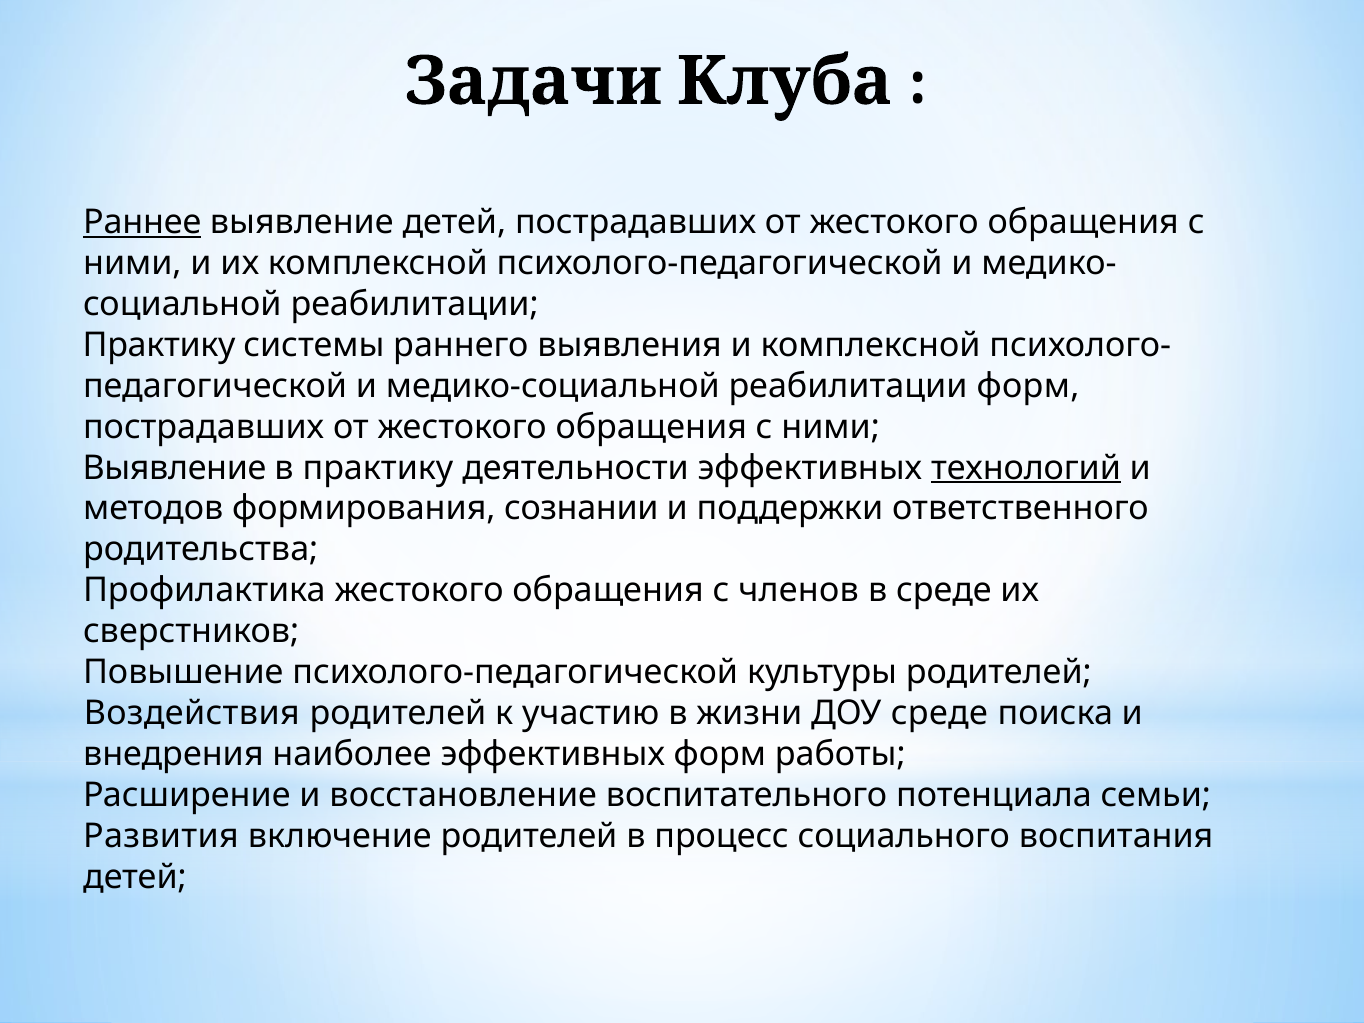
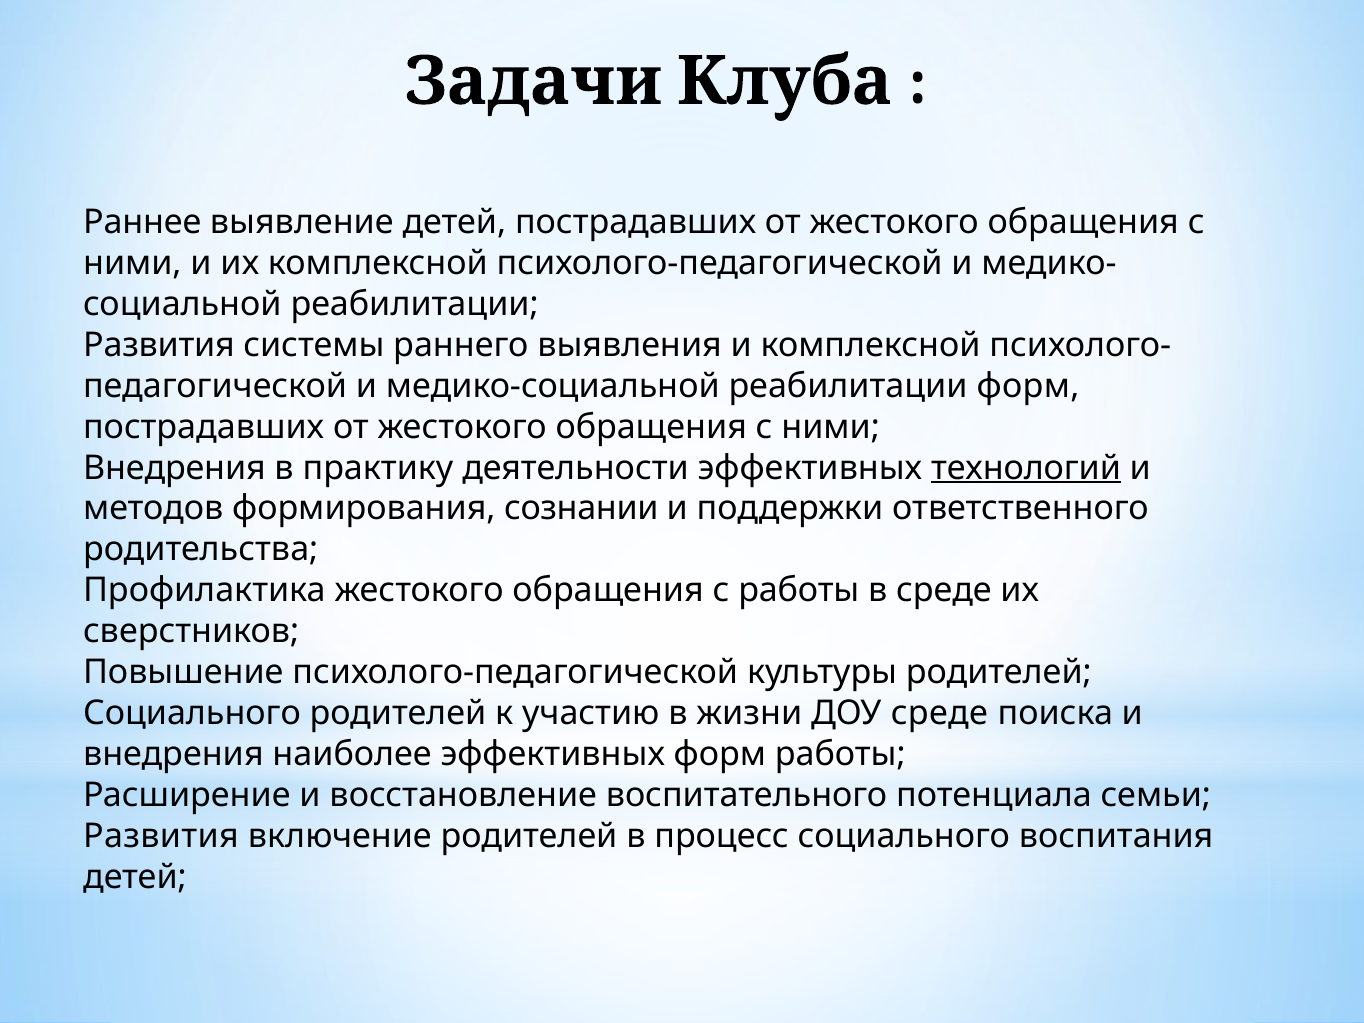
Раннее underline: present -> none
Практику at (159, 345): Практику -> Развития
Выявление at (174, 468): Выявление -> Внедрения
с членов: членов -> работы
Воздействия at (192, 713): Воздействия -> Социального
